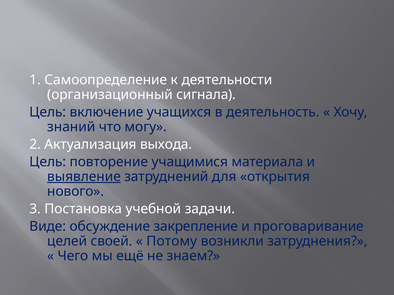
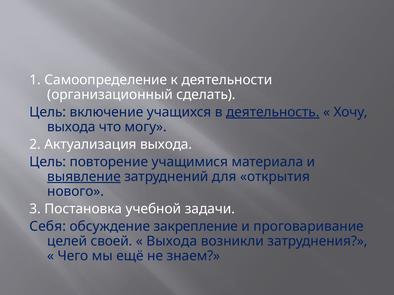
сигнала: сигнала -> сделать
деятельность underline: none -> present
знаний at (71, 127): знаний -> выхода
Виде: Виде -> Себя
Потому at (172, 242): Потому -> Выхода
